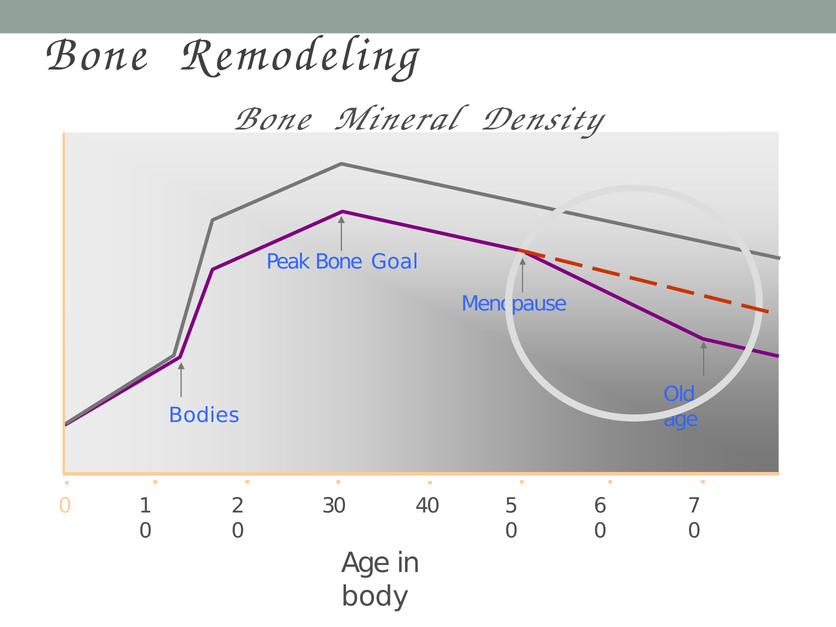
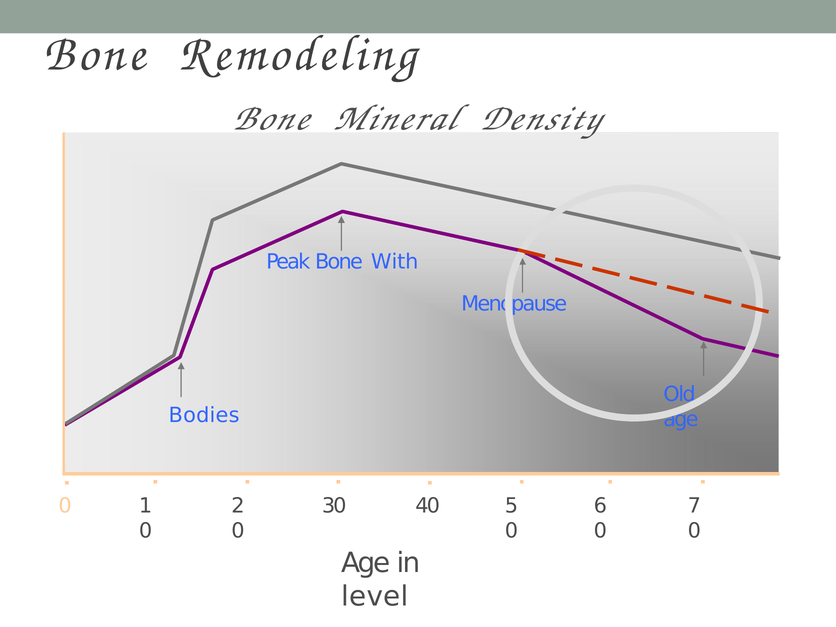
Goal: Goal -> With
body: body -> level
